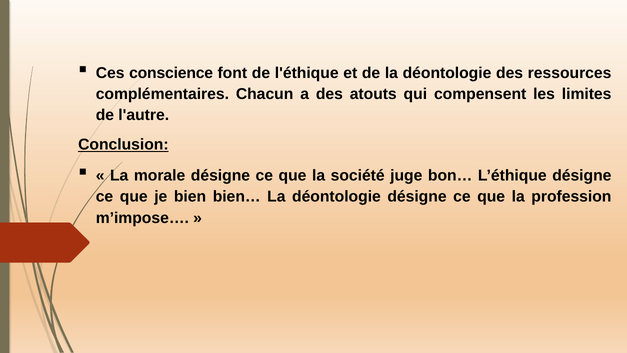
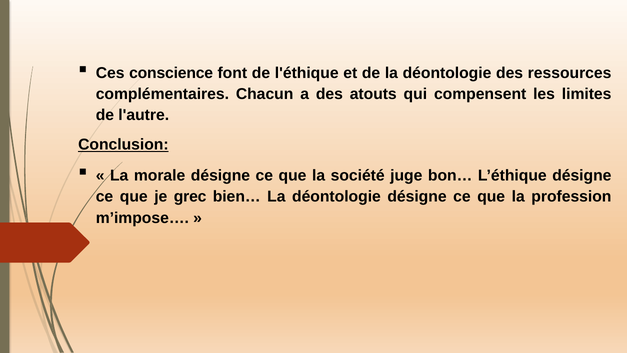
bien: bien -> grec
